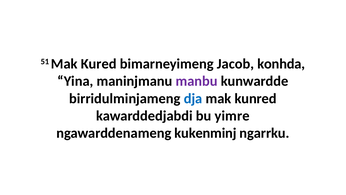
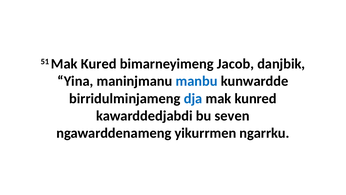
konhda: konhda -> danjbik
manbu colour: purple -> blue
yimre: yimre -> seven
kukenminj: kukenminj -> yikurrmen
